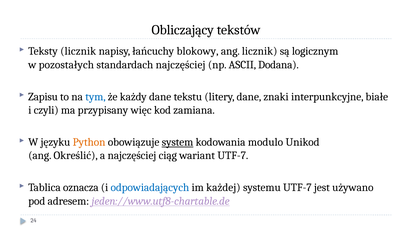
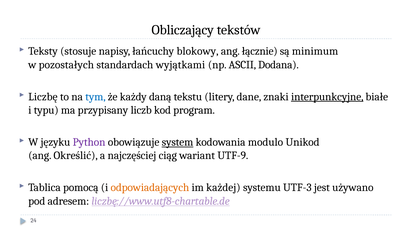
Teksty licznik: licznik -> stosuje
ang licznik: licznik -> łącznie
logicznym: logicznym -> minimum
standardach najczęściej: najczęściej -> wyjątkami
Zapisu: Zapisu -> Liczbę
każdy dane: dane -> daną
interpunkcyjne underline: none -> present
czyli: czyli -> typu
więc: więc -> liczb
zamiana: zamiana -> program
Python colour: orange -> purple
wariant UTF-7: UTF-7 -> UTF-9
oznacza: oznacza -> pomocą
odpowiadających colour: blue -> orange
systemu UTF-7: UTF-7 -> UTF-3
jeden://www.utf8-chartable.de: jeden://www.utf8-chartable.de -> liczbę://www.utf8-chartable.de
